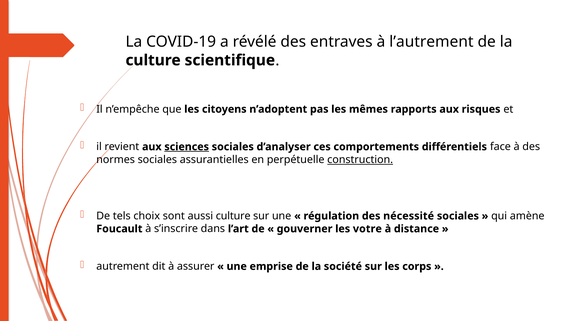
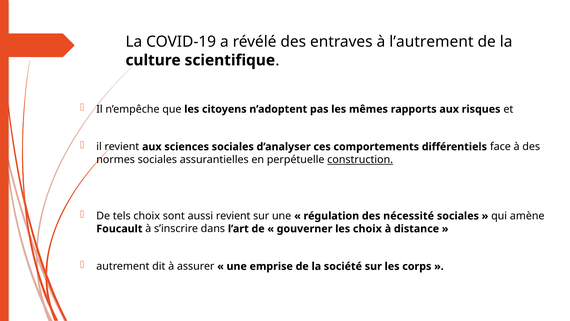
sciences underline: present -> none
aussi culture: culture -> revient
les votre: votre -> choix
